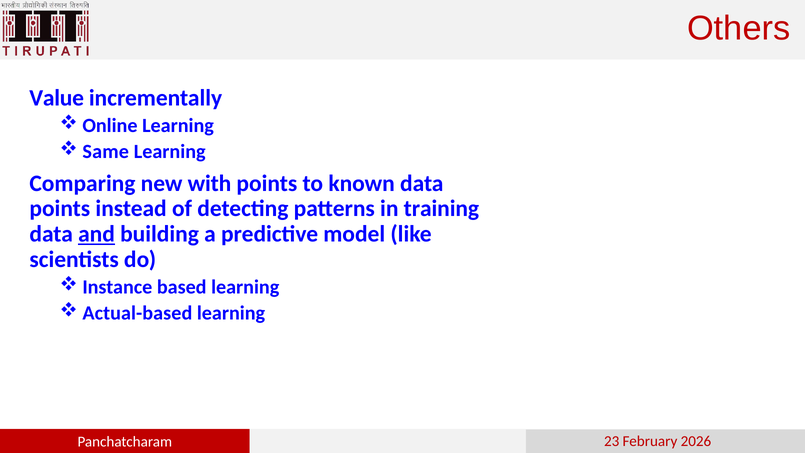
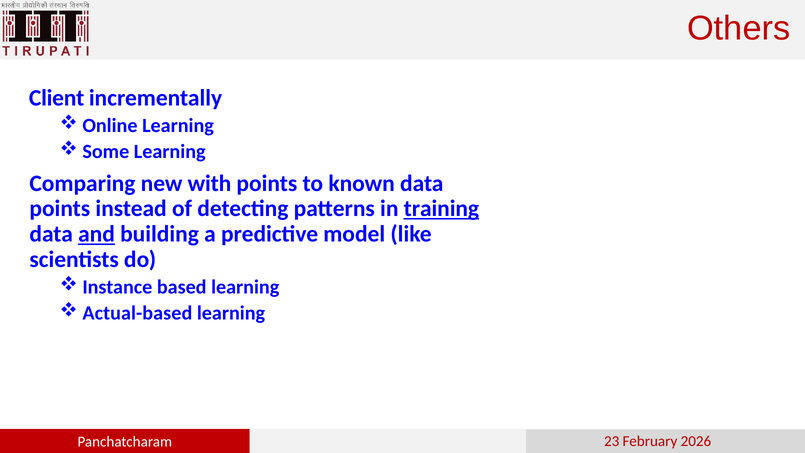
Value: Value -> Client
Same: Same -> Some
training underline: none -> present
